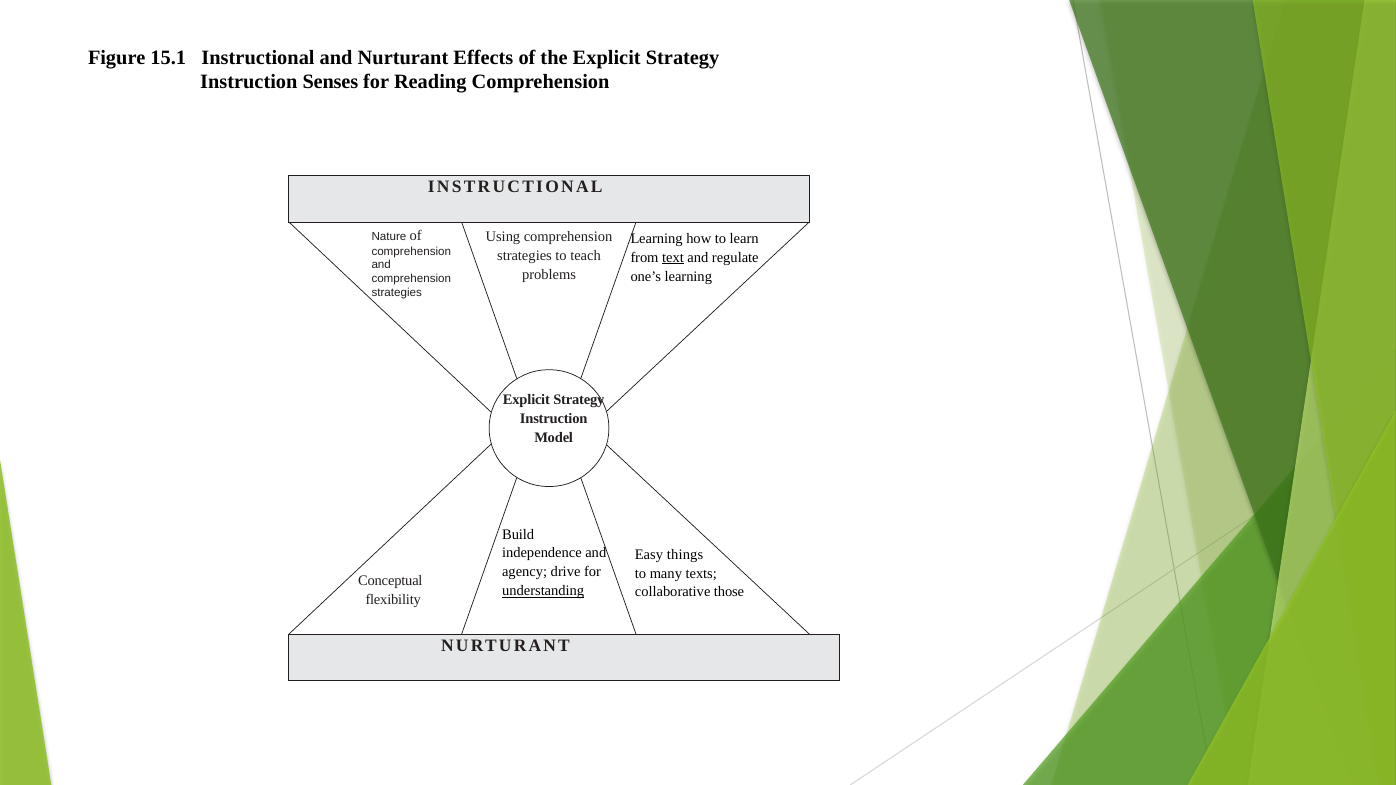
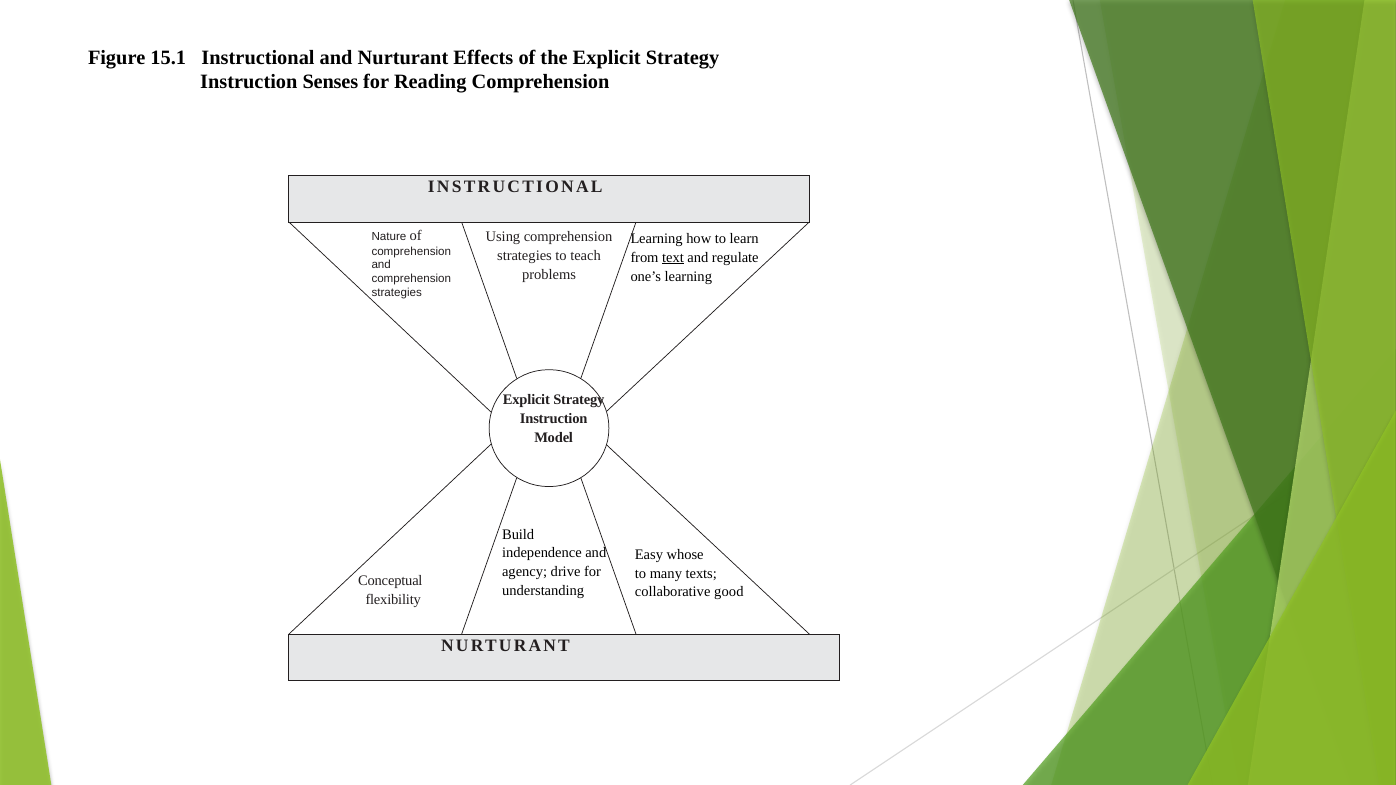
things: things -> whose
understanding underline: present -> none
those: those -> good
